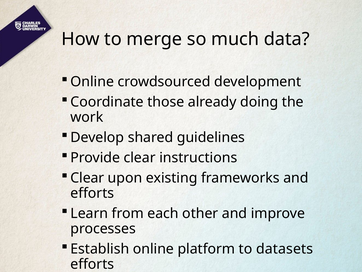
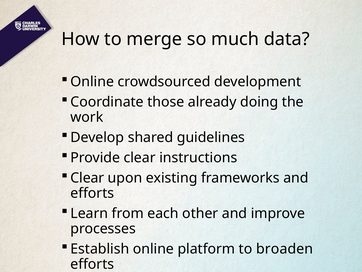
datasets: datasets -> broaden
